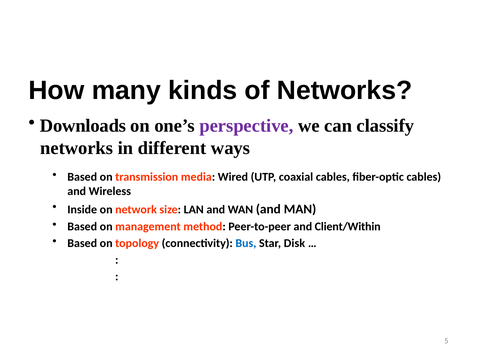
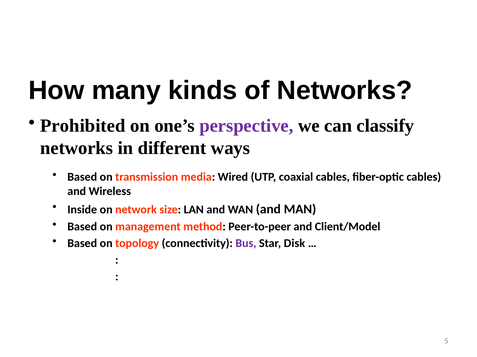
Downloads: Downloads -> Prohibited
Client/Within: Client/Within -> Client/Model
Bus colour: blue -> purple
